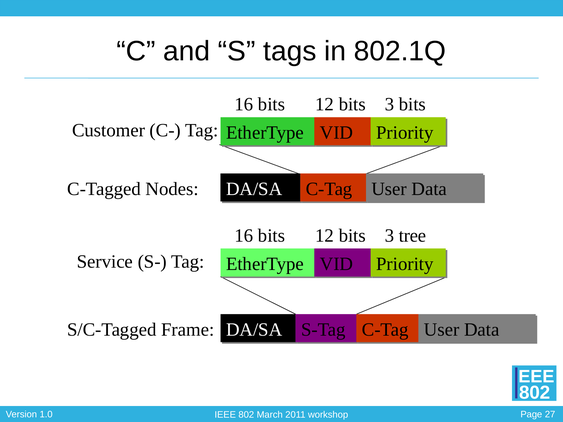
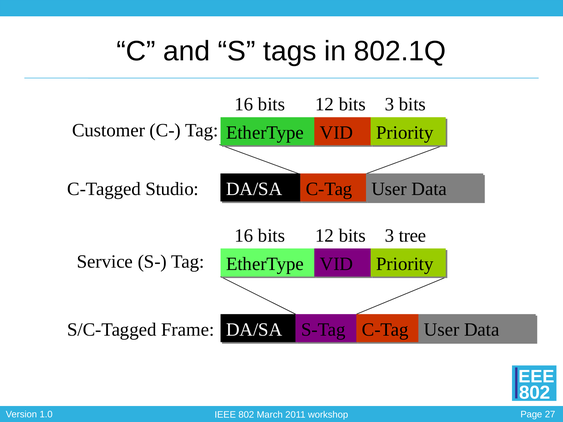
Nodes: Nodes -> Studio
